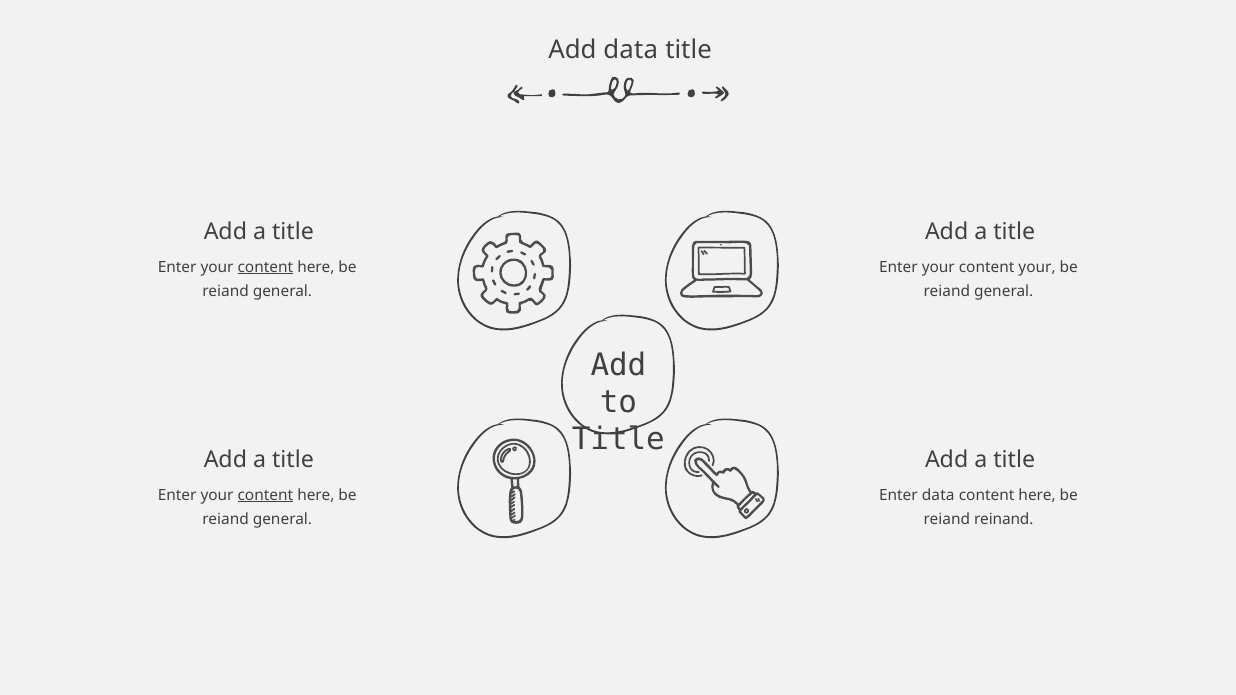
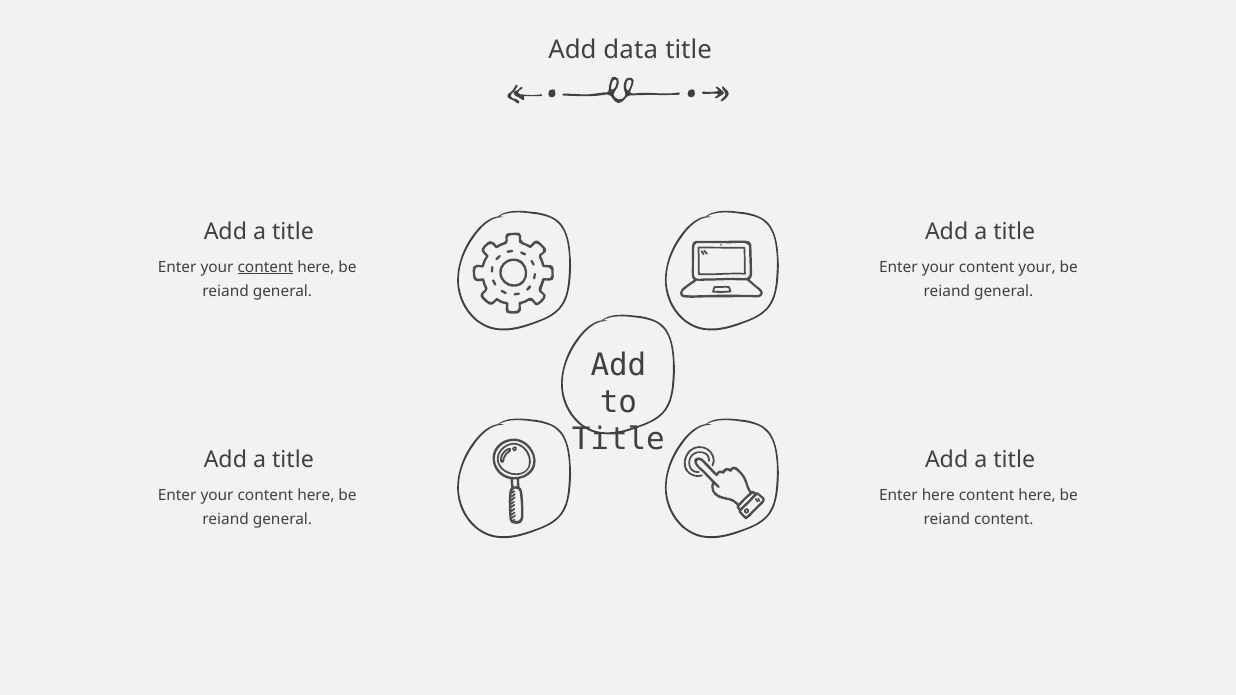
content at (265, 495) underline: present -> none
Enter data: data -> here
reiand reinand: reinand -> content
